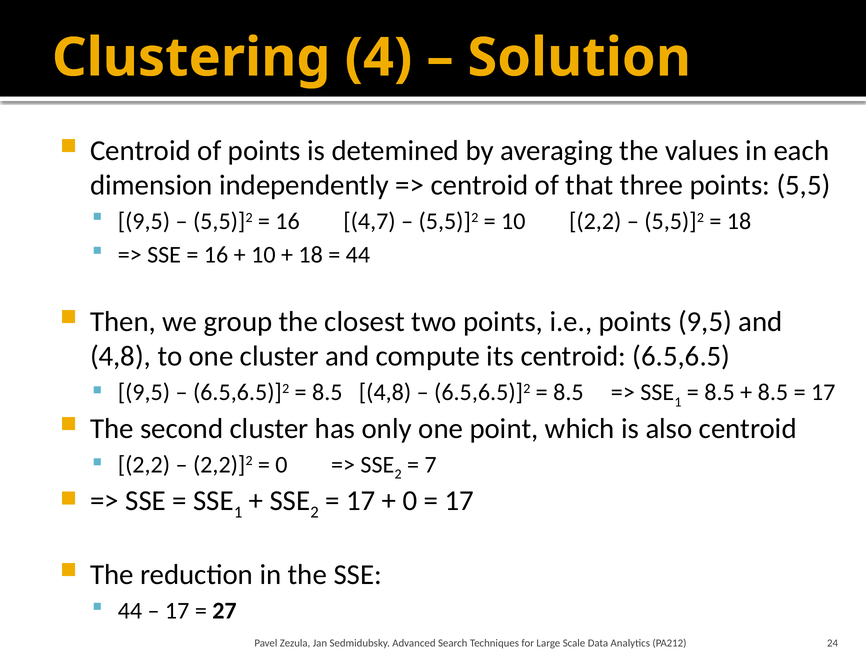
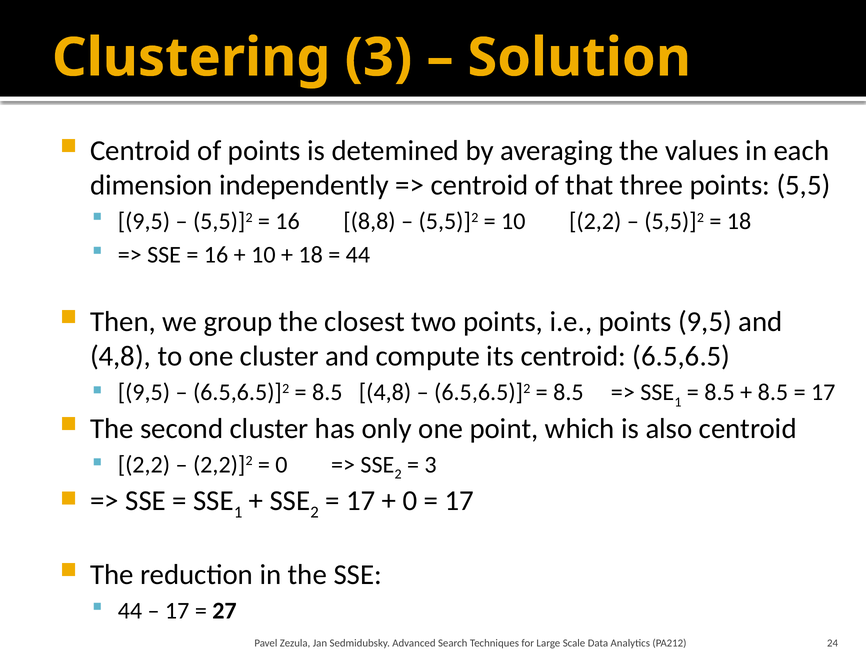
Clustering 4: 4 -> 3
4,7: 4,7 -> 8,8
7 at (431, 465): 7 -> 3
